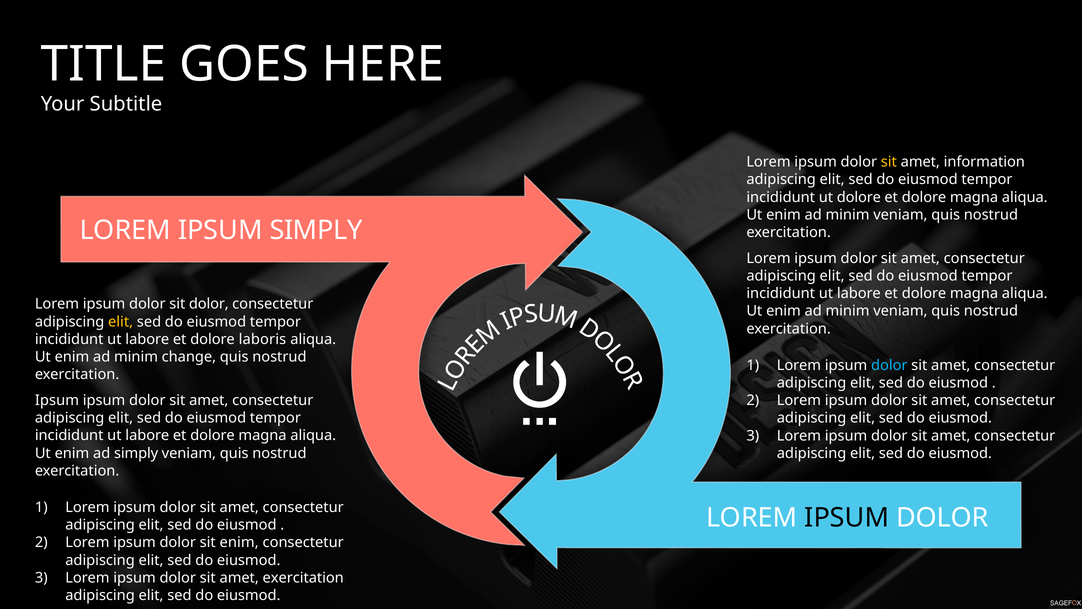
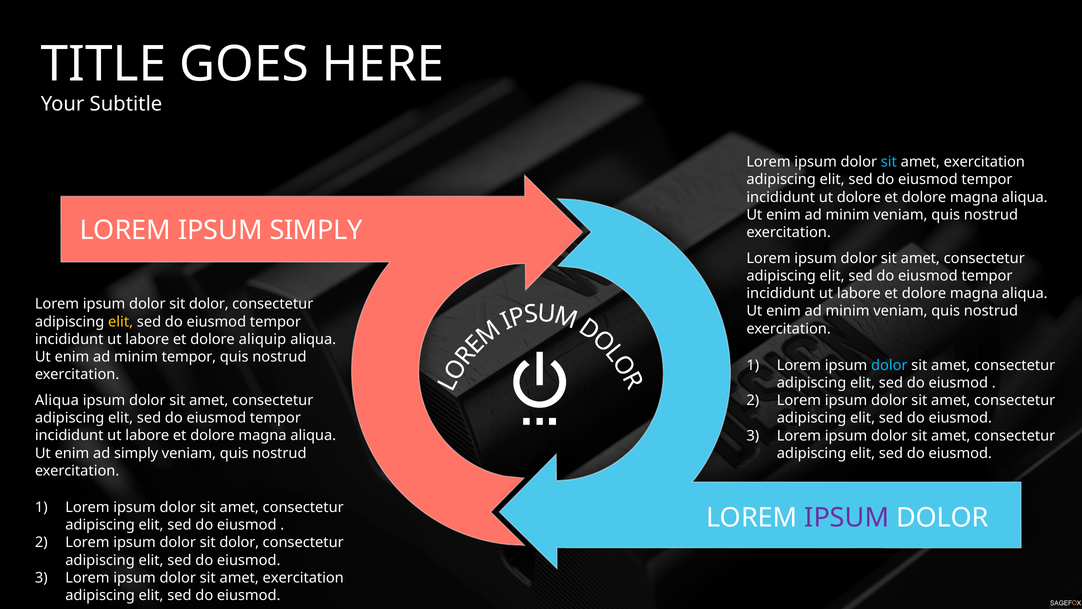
sit at (889, 162) colour: yellow -> light blue
information at (984, 162): information -> exercitation
laboris: laboris -> aliquip
minim change: change -> tempor
Ipsum at (57, 400): Ipsum -> Aliqua
IPSUM at (847, 517) colour: black -> purple
enim at (239, 542): enim -> dolor
